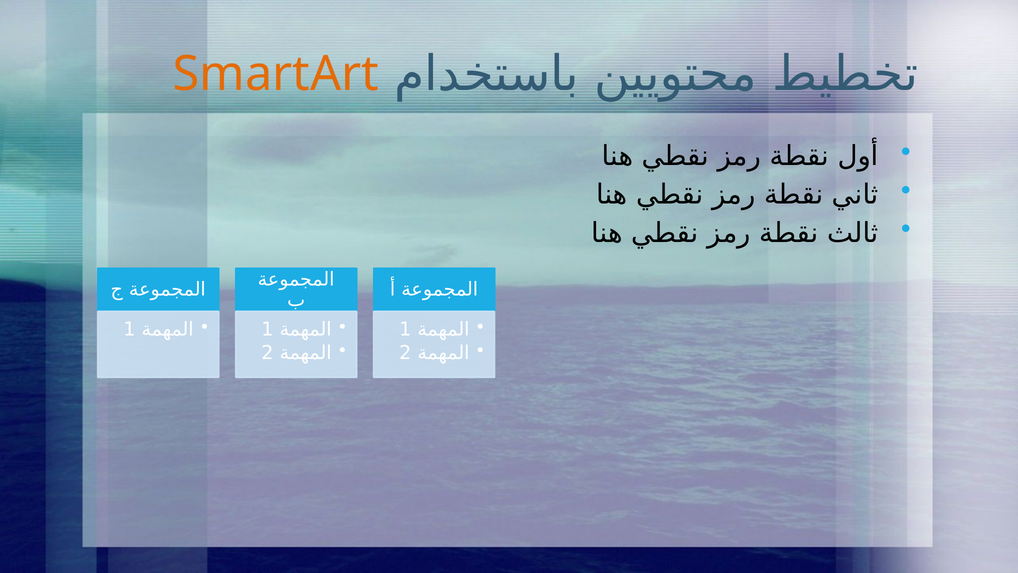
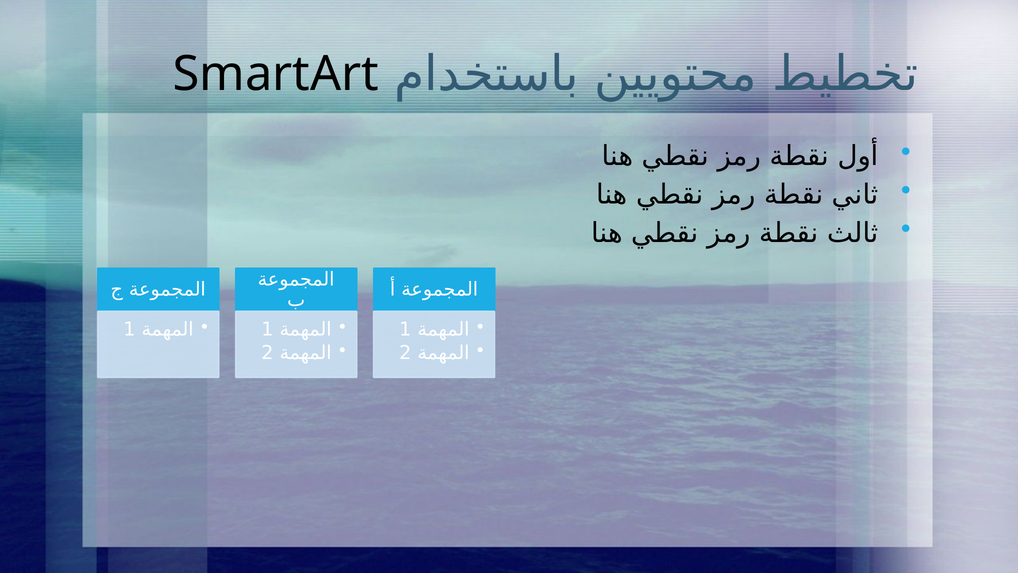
SmartArt colour: orange -> black
